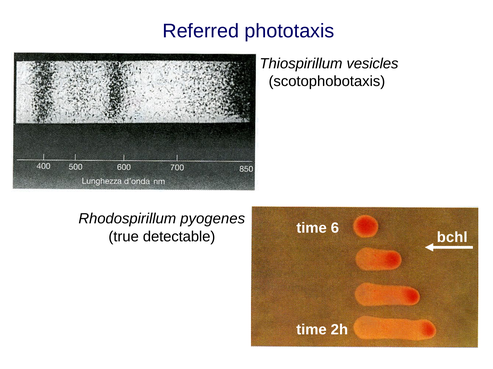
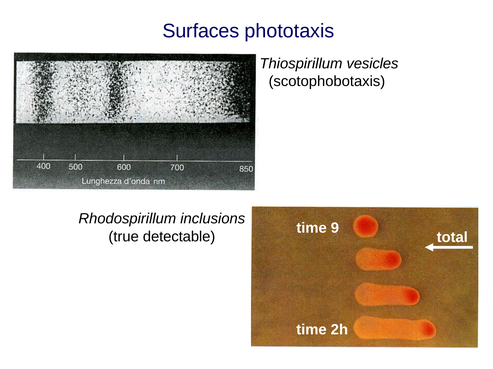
Referred: Referred -> Surfaces
pyogenes: pyogenes -> inclusions
6: 6 -> 9
bchl: bchl -> total
